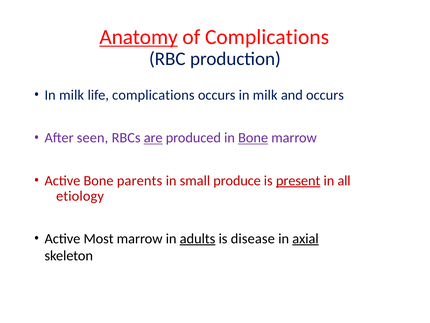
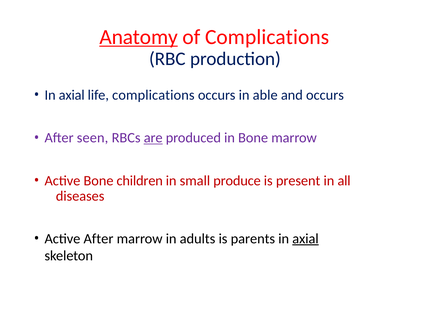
milk at (72, 95): milk -> axial
occurs in milk: milk -> able
Bone at (253, 138) underline: present -> none
parents: parents -> children
present underline: present -> none
etiology: etiology -> diseases
Active Most: Most -> After
adults underline: present -> none
disease: disease -> parents
